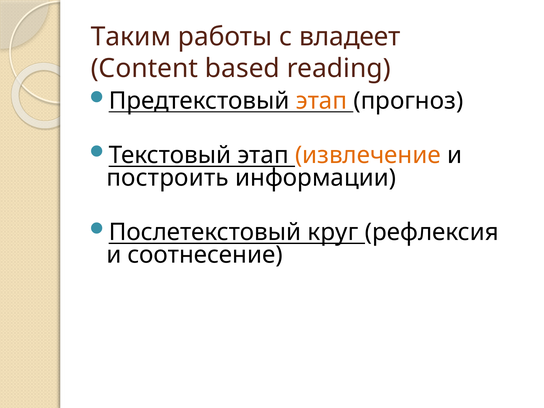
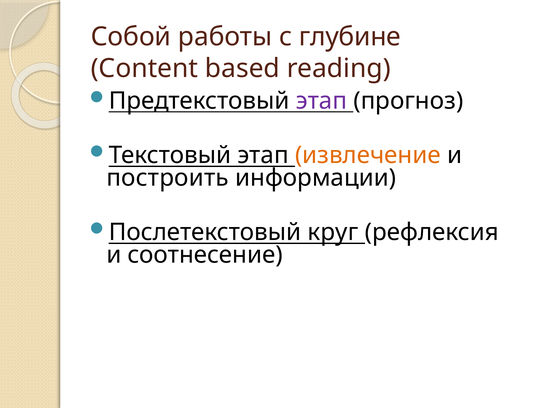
Таким: Таким -> Собой
владеет: владеет -> глубине
этап at (321, 101) colour: orange -> purple
